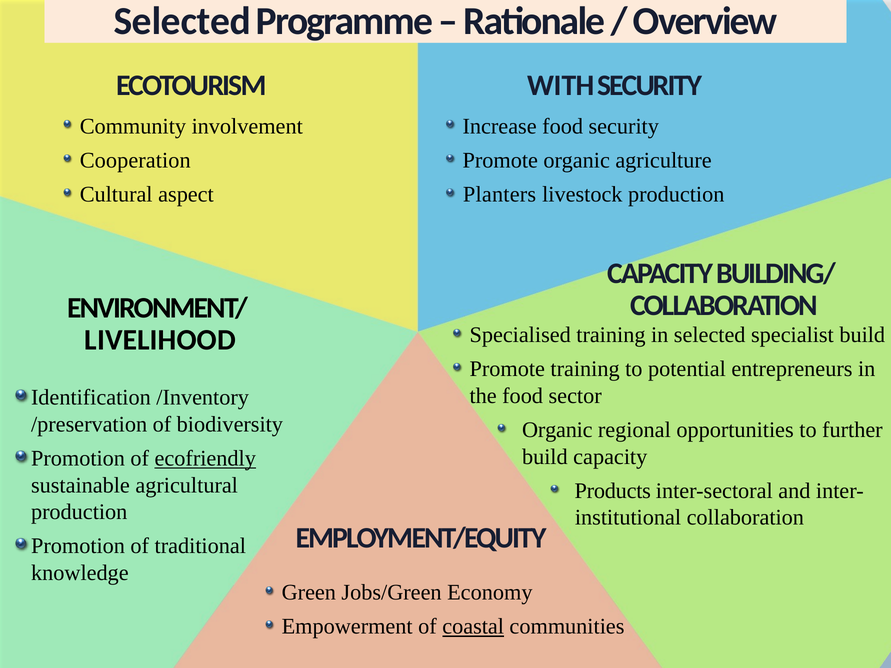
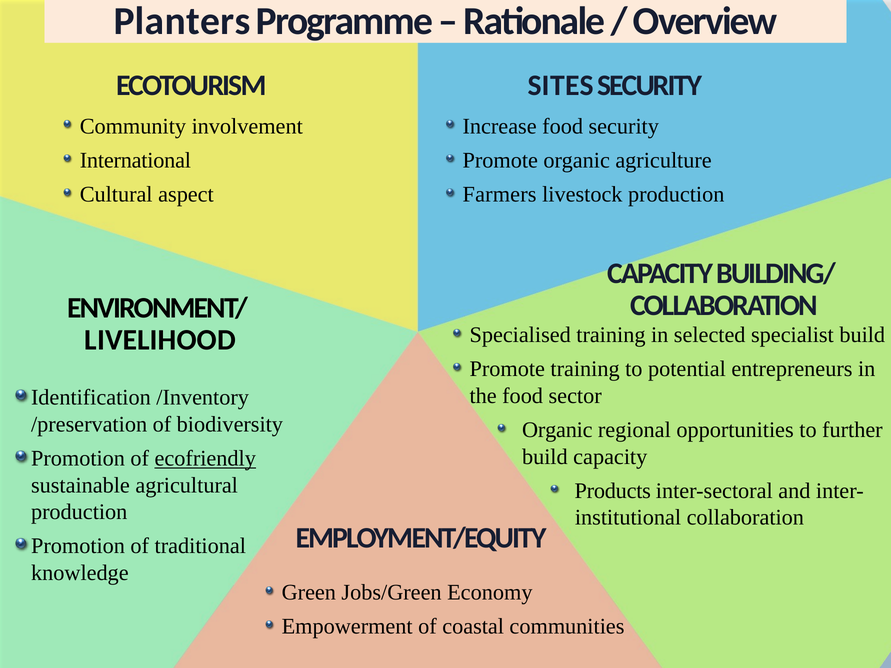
Selected at (182, 21): Selected -> Planters
WITH: WITH -> SITES
Cooperation: Cooperation -> International
Planters: Planters -> Farmers
coastal underline: present -> none
